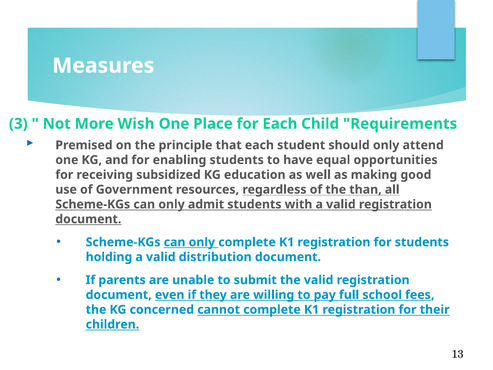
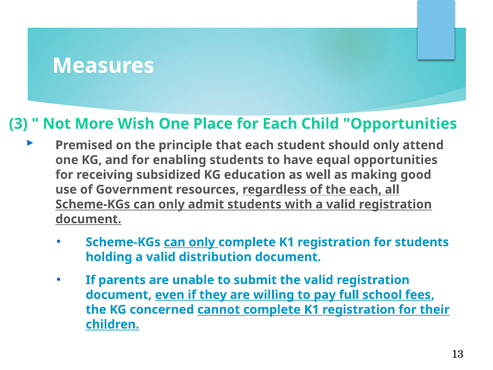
Child Requirements: Requirements -> Opportunities
the than: than -> each
